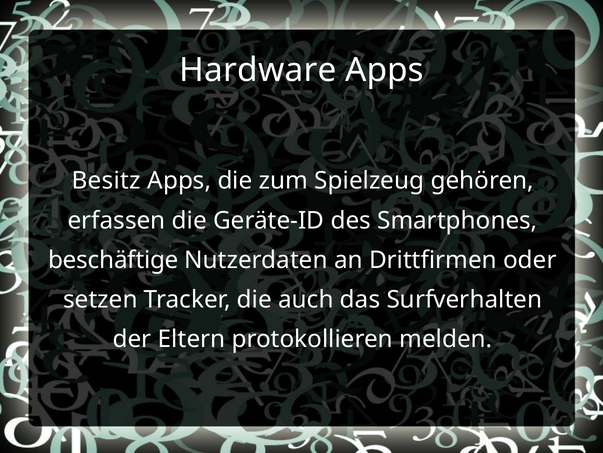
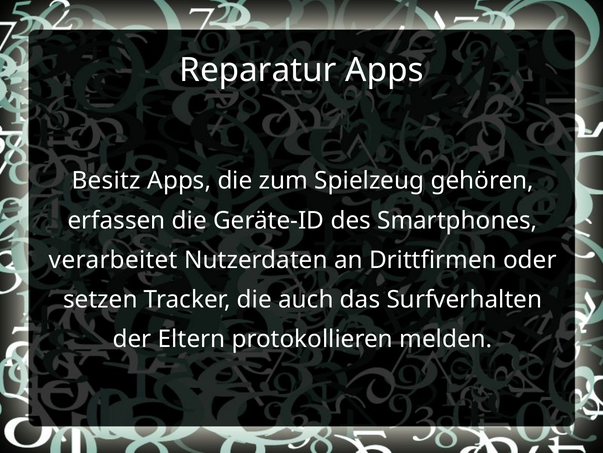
Hardware: Hardware -> Reparatur
beschäftige: beschäftige -> verarbeitet
